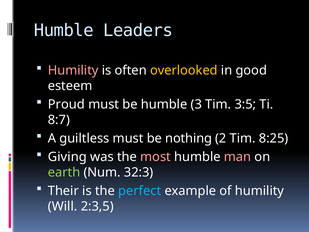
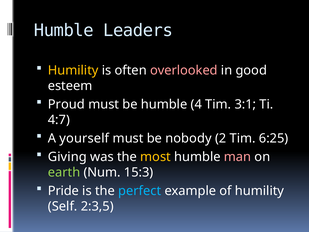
Humility at (73, 70) colour: pink -> yellow
overlooked colour: yellow -> pink
3: 3 -> 4
3:5: 3:5 -> 3:1
8:7: 8:7 -> 4:7
guiltless: guiltless -> yourself
nothing: nothing -> nobody
8:25: 8:25 -> 6:25
most colour: pink -> yellow
32:3: 32:3 -> 15:3
Their: Their -> Pride
Will: Will -> Self
